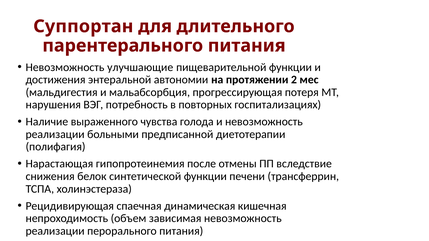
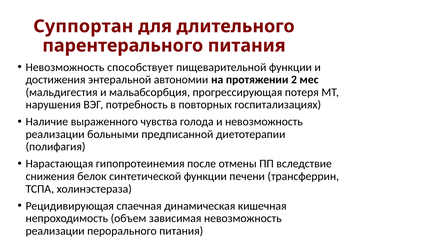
улучшающие: улучшающие -> способствует
